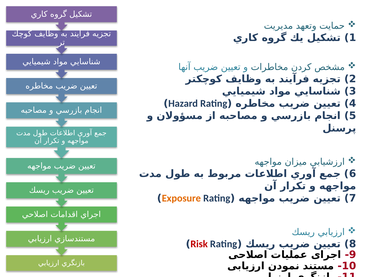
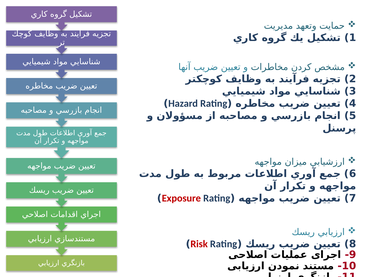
Exposure colour: orange -> red
